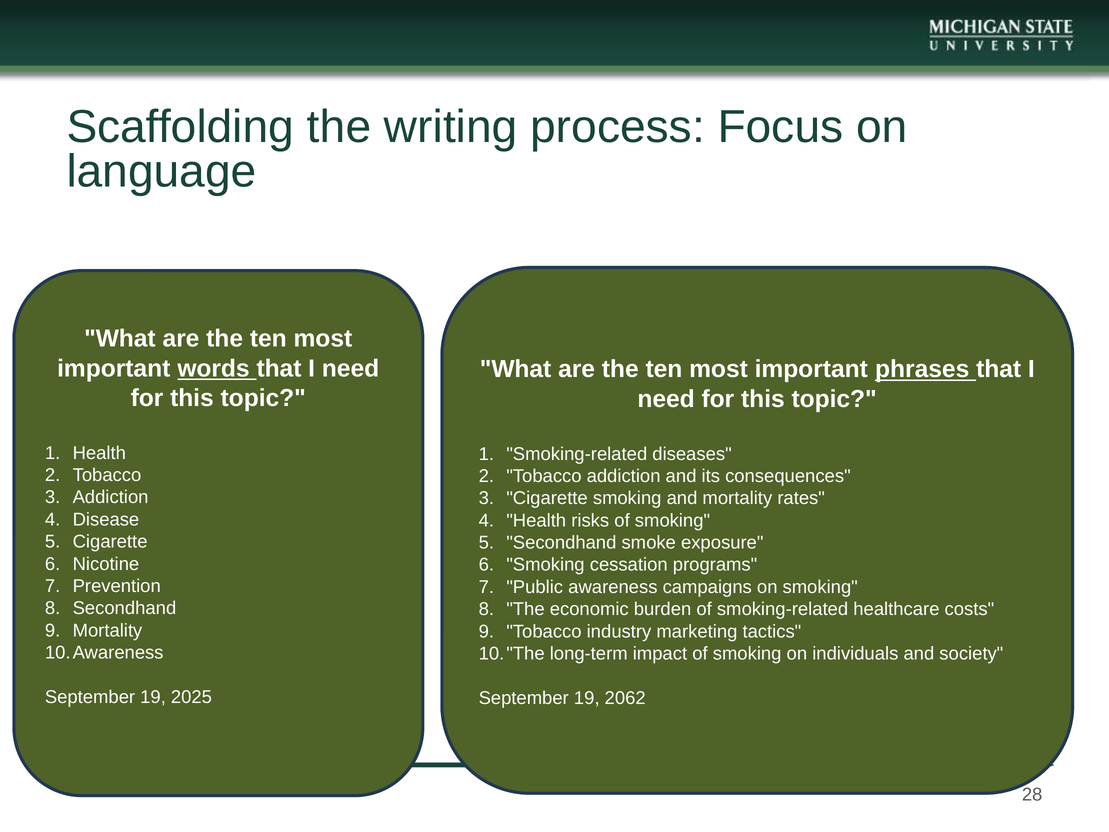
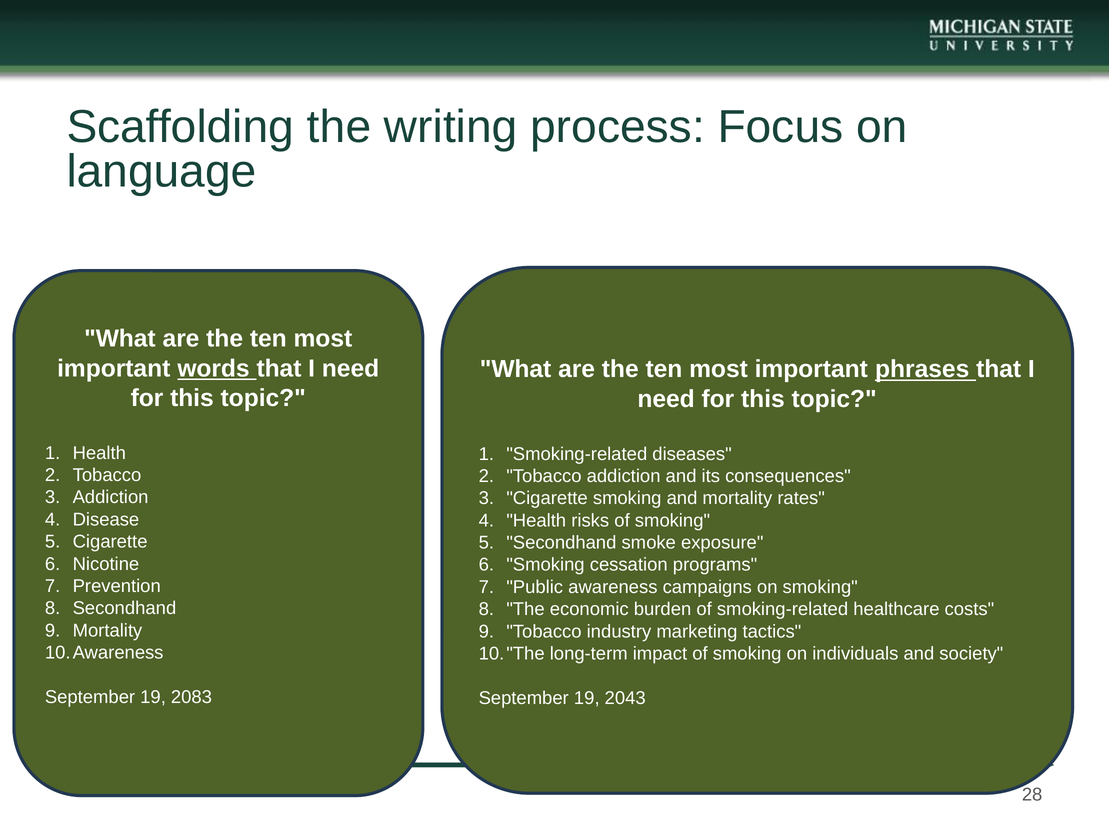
2025: 2025 -> 2083
2062: 2062 -> 2043
